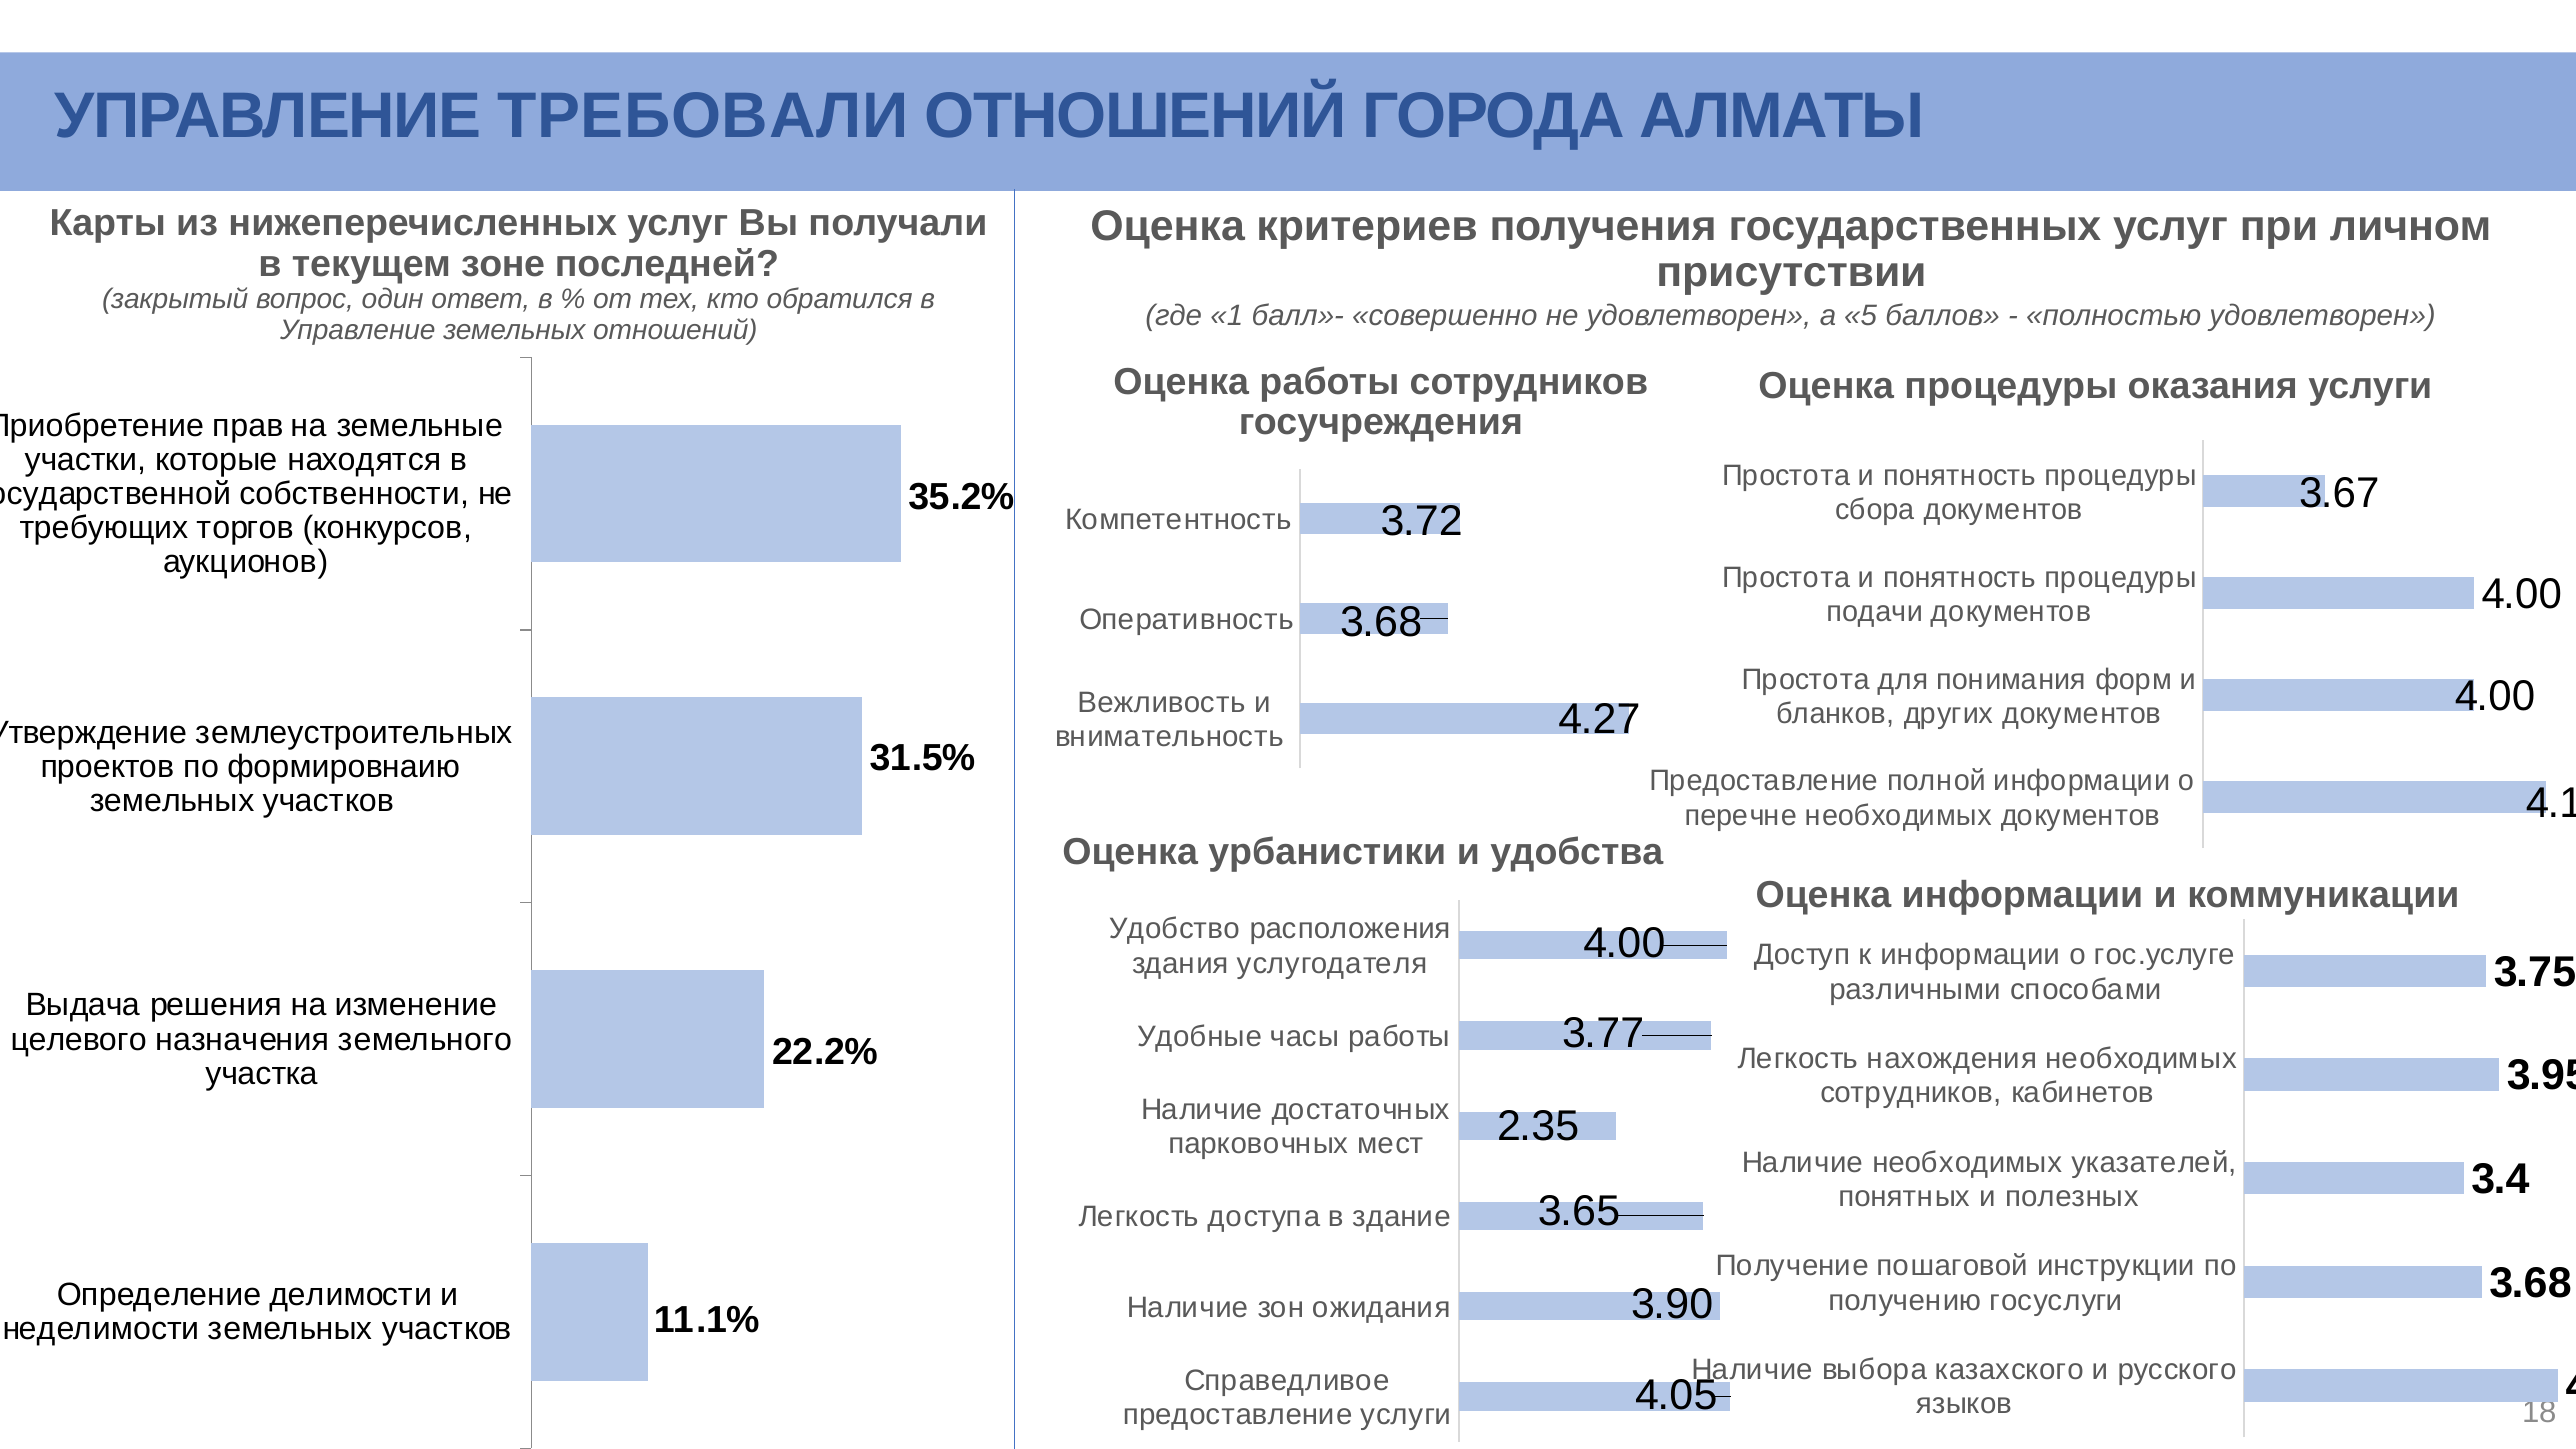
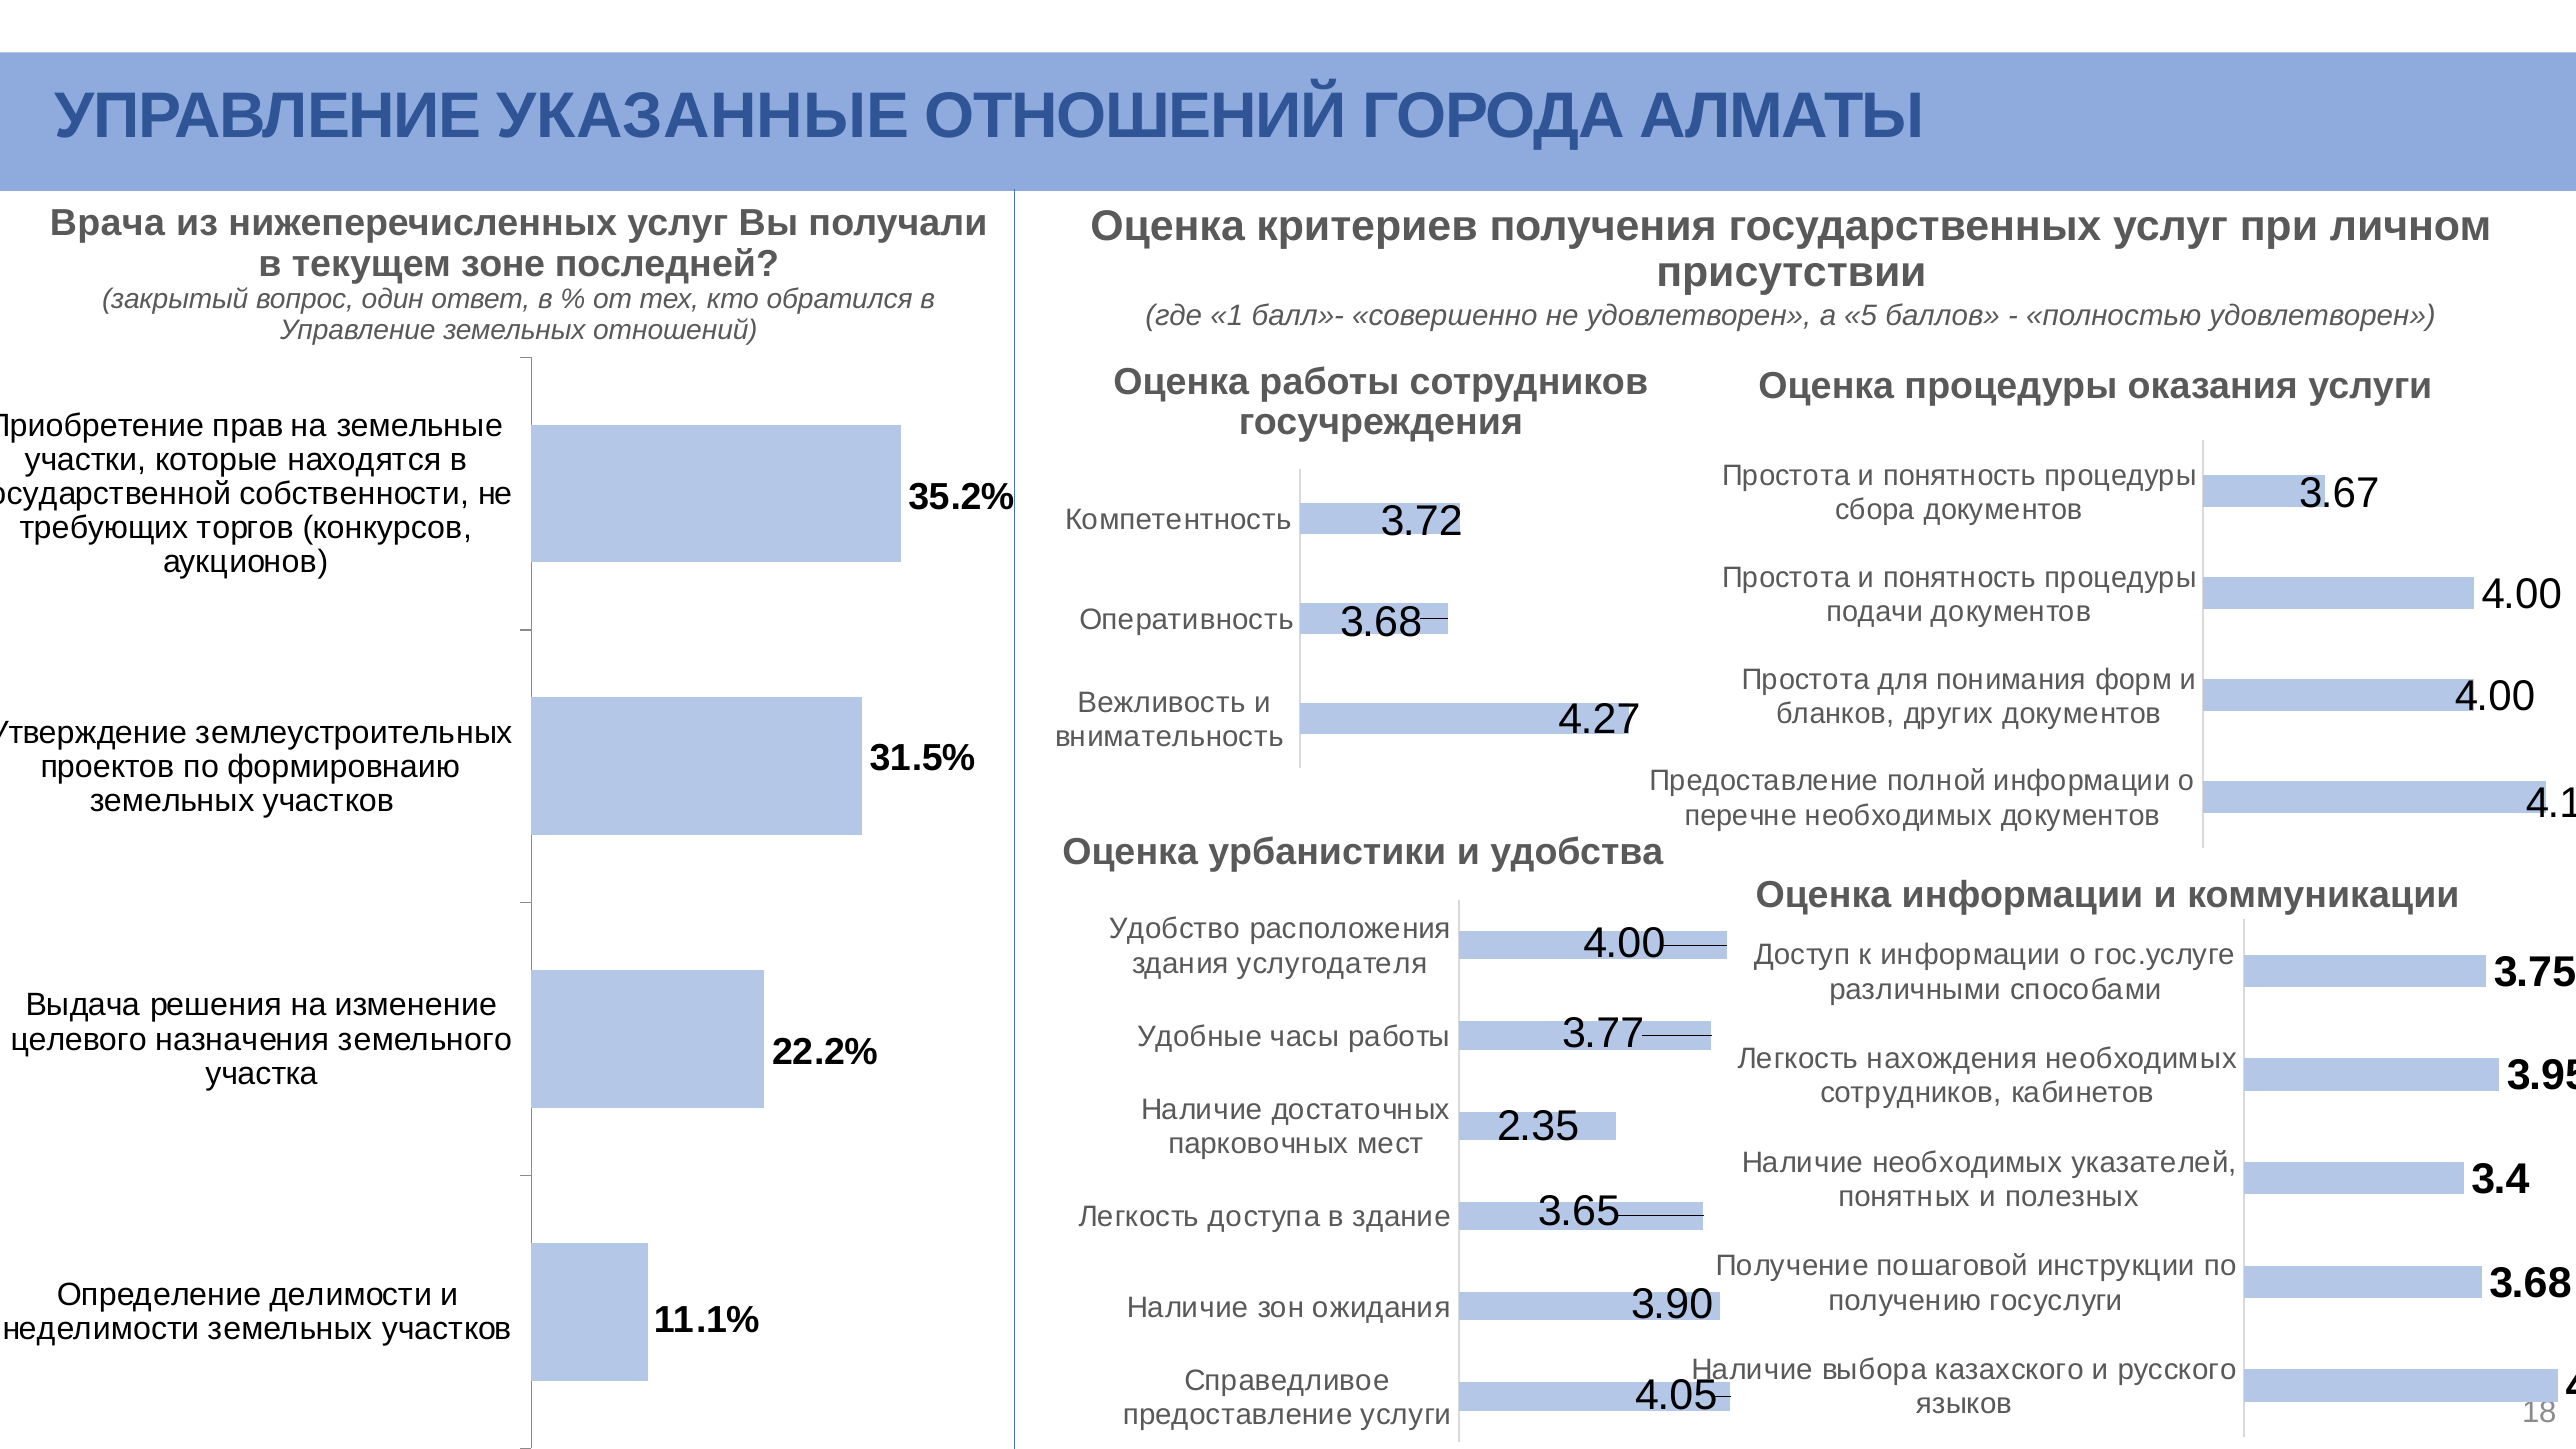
ТРЕБОВАЛИ: ТРЕБОВАЛИ -> УКАЗАННЫЕ
Карты: Карты -> Врача
